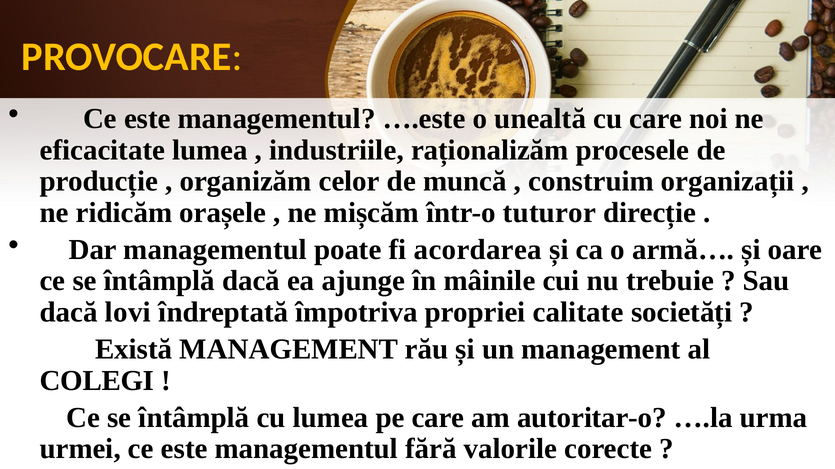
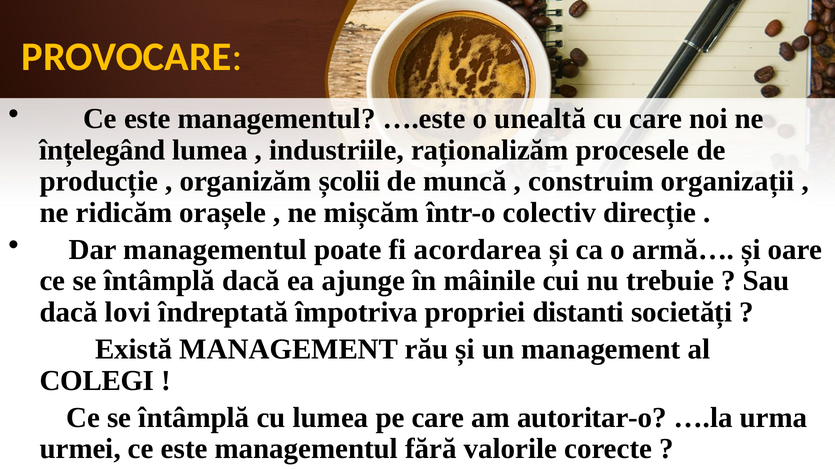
eficacitate: eficacitate -> înțelegând
celor: celor -> școlii
tuturor: tuturor -> colectiv
calitate: calitate -> distanti
